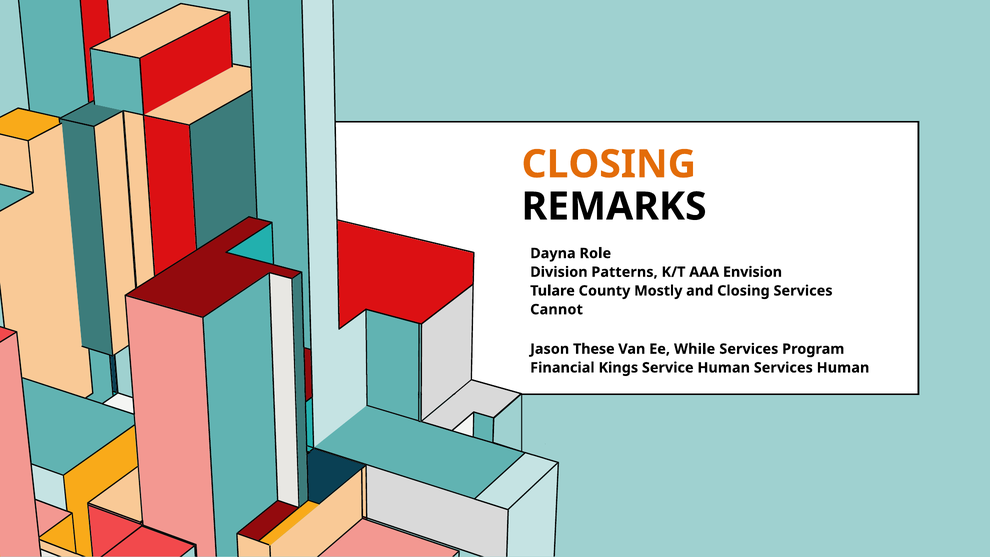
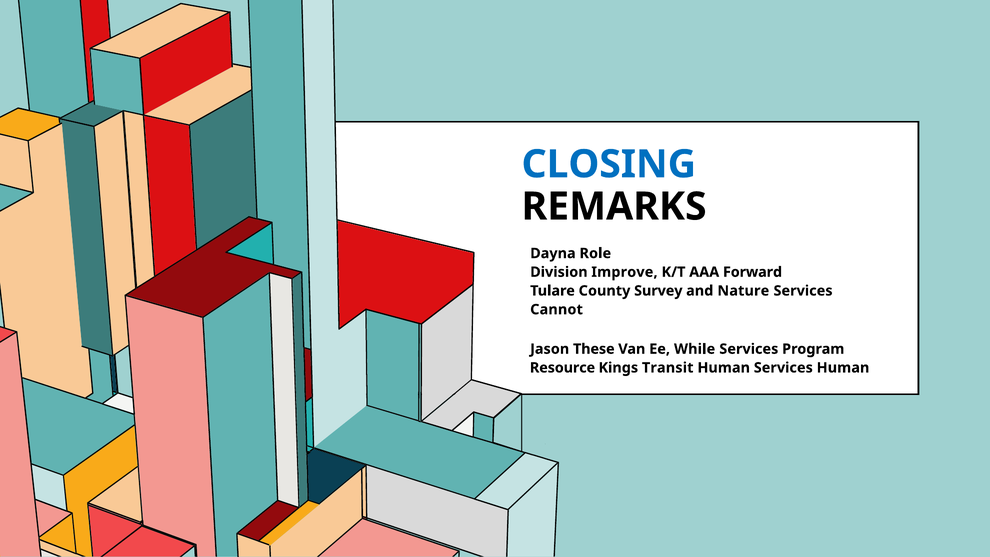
CLOSING at (609, 164) colour: orange -> blue
Patterns: Patterns -> Improve
Envision: Envision -> Forward
Mostly: Mostly -> Survey
and Closing: Closing -> Nature
Financial: Financial -> Resource
Service: Service -> Transit
